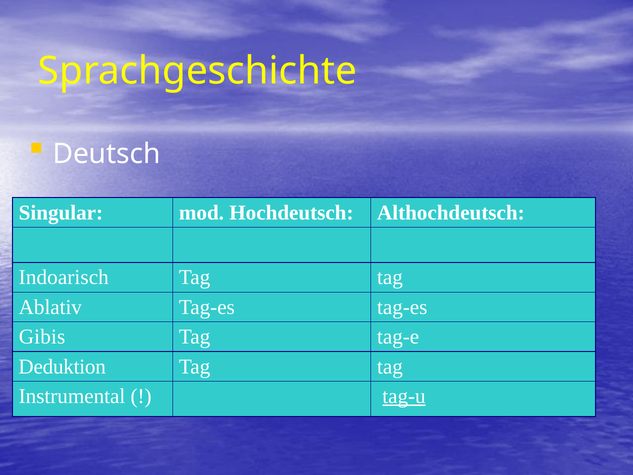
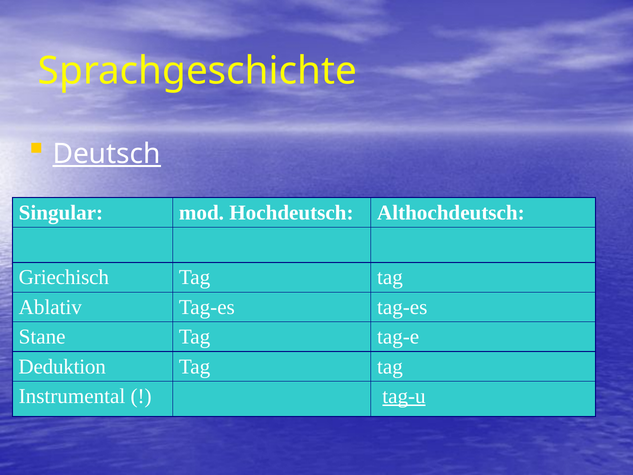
Deutsch underline: none -> present
Indoarisch: Indoarisch -> Griechisch
Gibis: Gibis -> Stane
